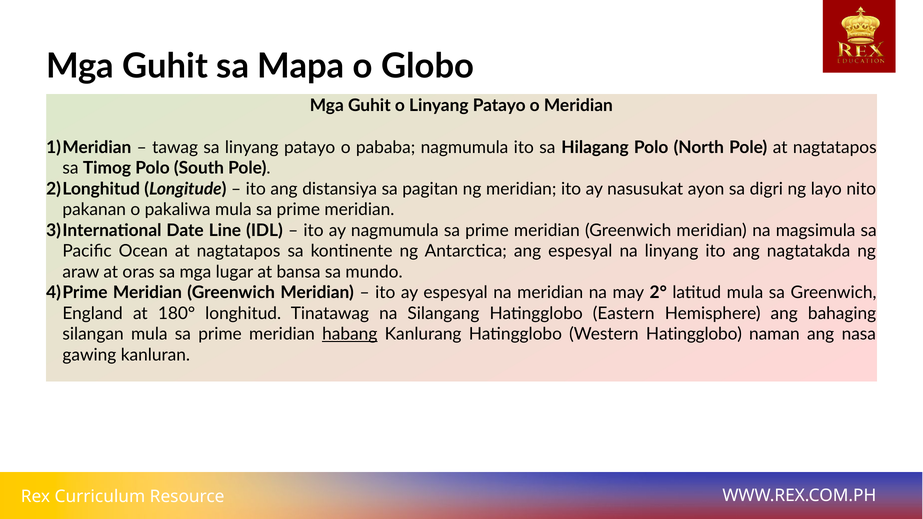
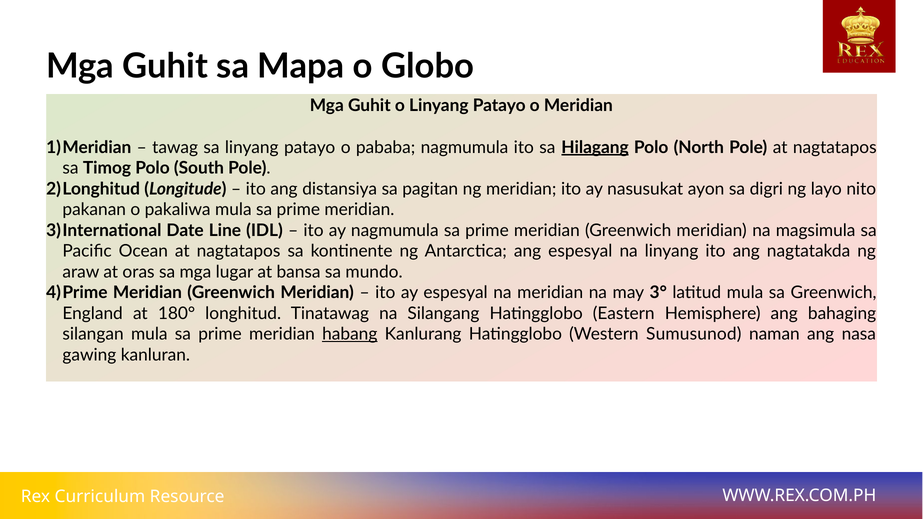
Hilagang underline: none -> present
2°: 2° -> 3°
Western Hatingglobo: Hatingglobo -> Sumusunod
